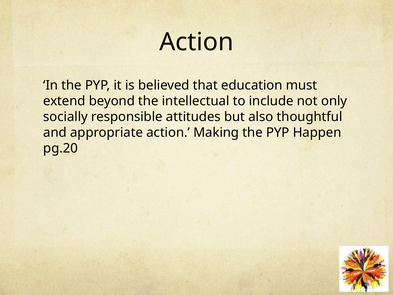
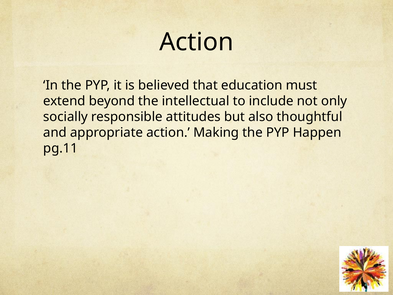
pg.20: pg.20 -> pg.11
